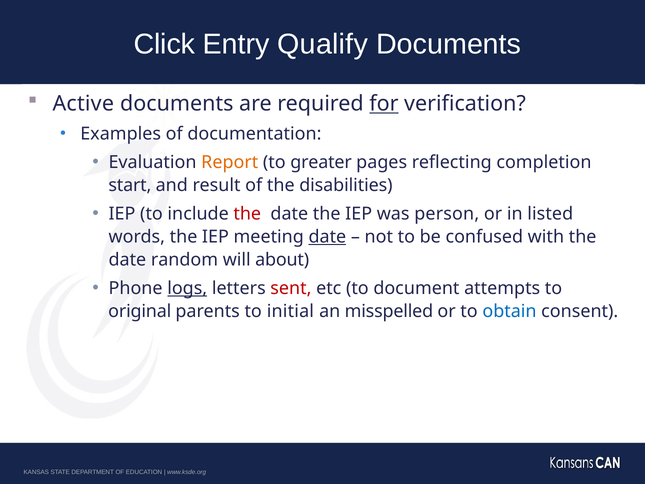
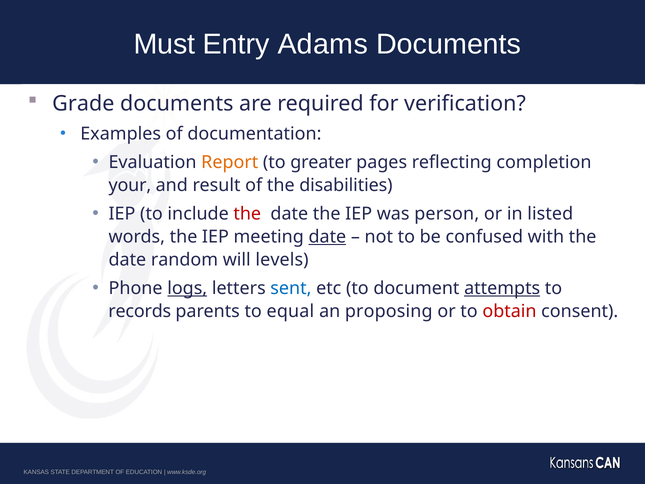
Click: Click -> Must
Qualify: Qualify -> Adams
Active: Active -> Grade
for underline: present -> none
start: start -> your
about: about -> levels
sent colour: red -> blue
attempts underline: none -> present
original: original -> records
initial: initial -> equal
misspelled: misspelled -> proposing
obtain colour: blue -> red
